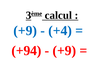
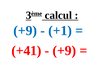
+4: +4 -> +1
+94: +94 -> +41
